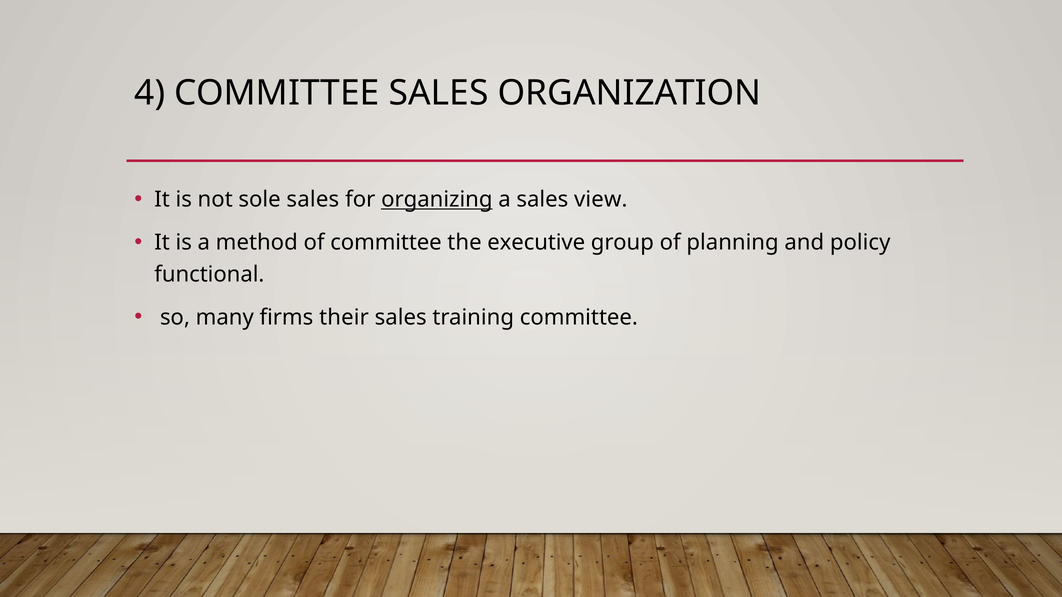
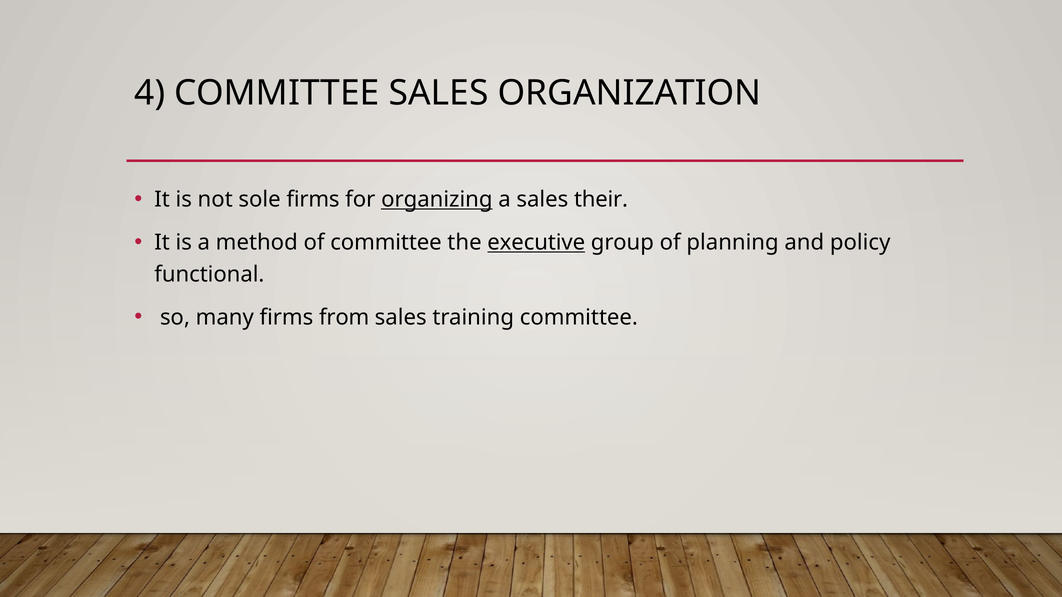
sole sales: sales -> firms
view: view -> their
executive underline: none -> present
their: their -> from
